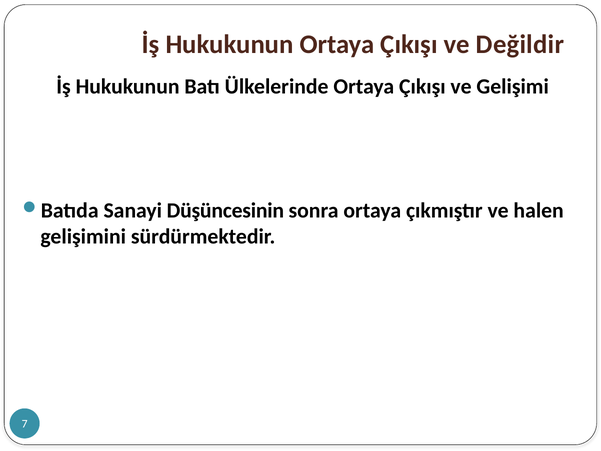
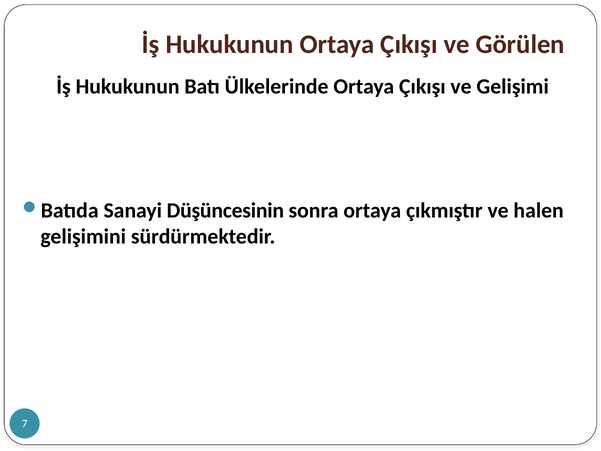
Değildir: Değildir -> Görülen
